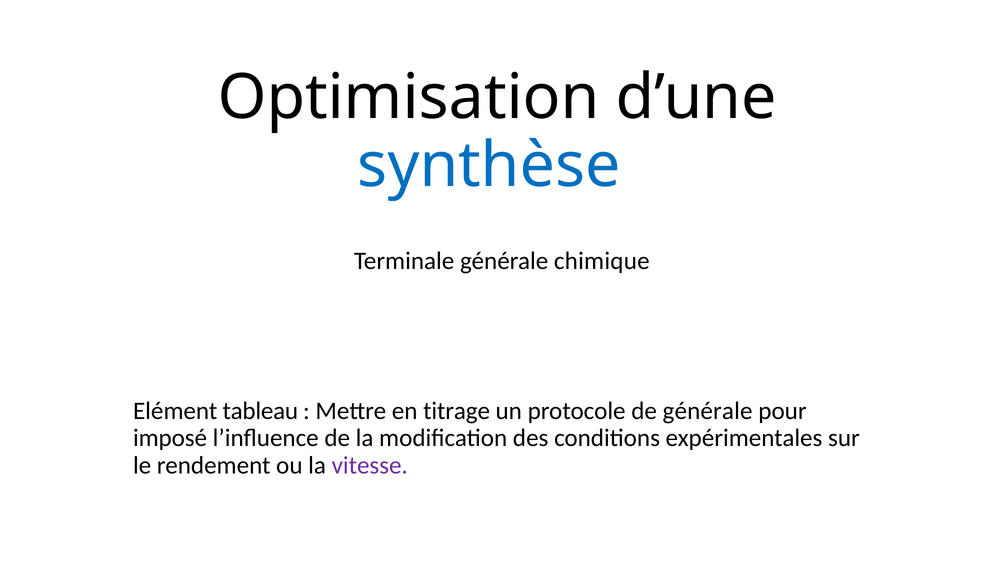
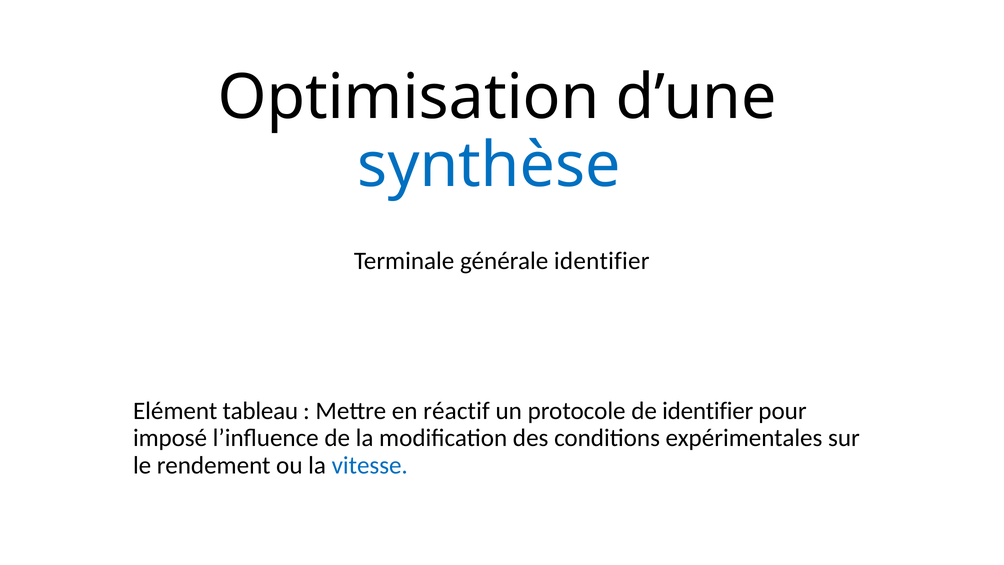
générale chimique: chimique -> identifier
titrage: titrage -> réactif
de générale: générale -> identifier
vitesse colour: purple -> blue
